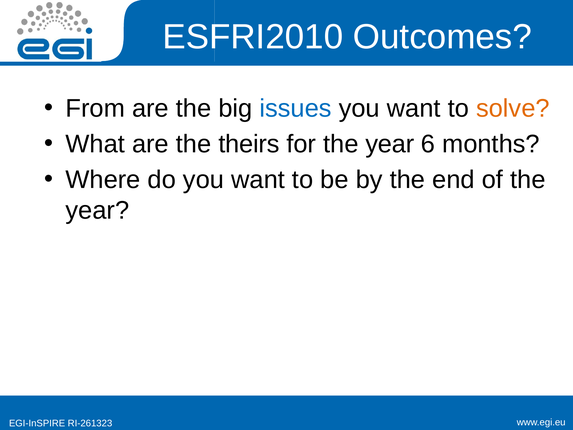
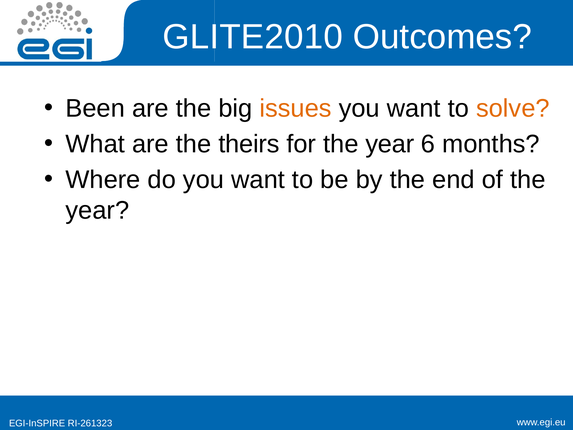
ESFRI2010: ESFRI2010 -> GLITE2010
From: From -> Been
issues colour: blue -> orange
